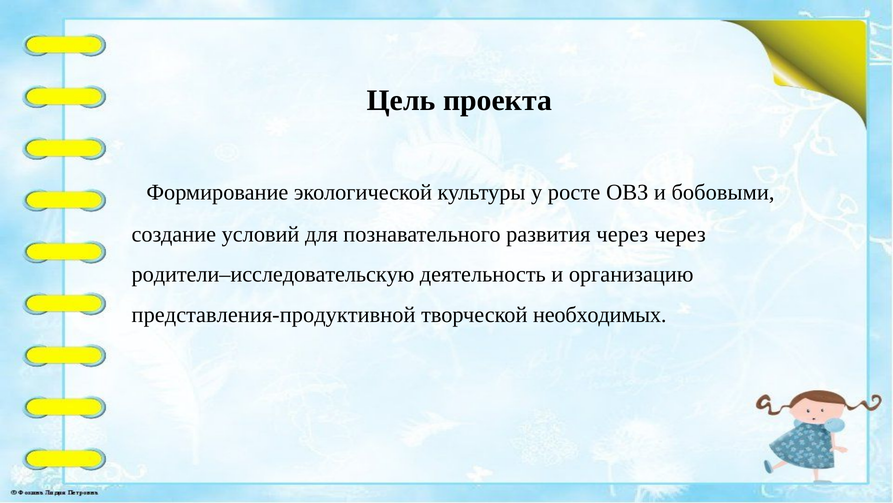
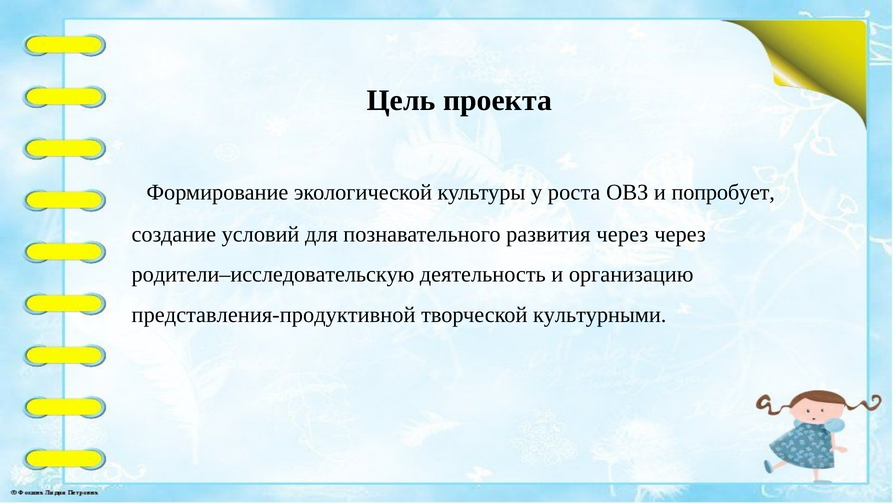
росте: росте -> роста
бобовыми: бобовыми -> попробует
необходимых: необходимых -> культурными
